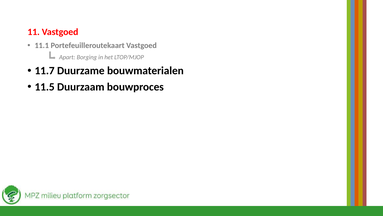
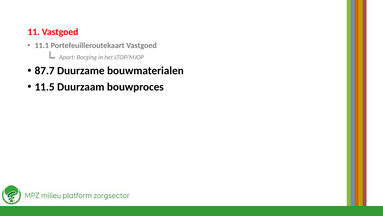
11.7: 11.7 -> 87.7
